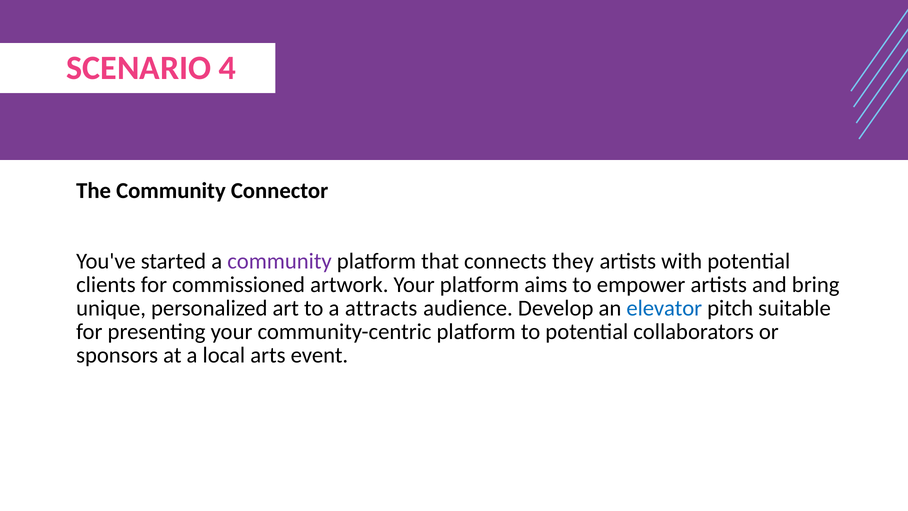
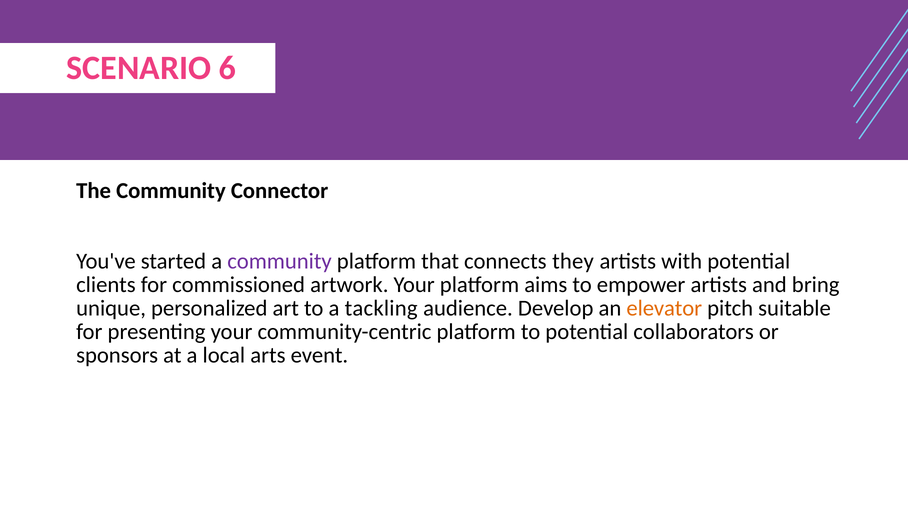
4: 4 -> 6
attracts: attracts -> tackling
elevator colour: blue -> orange
